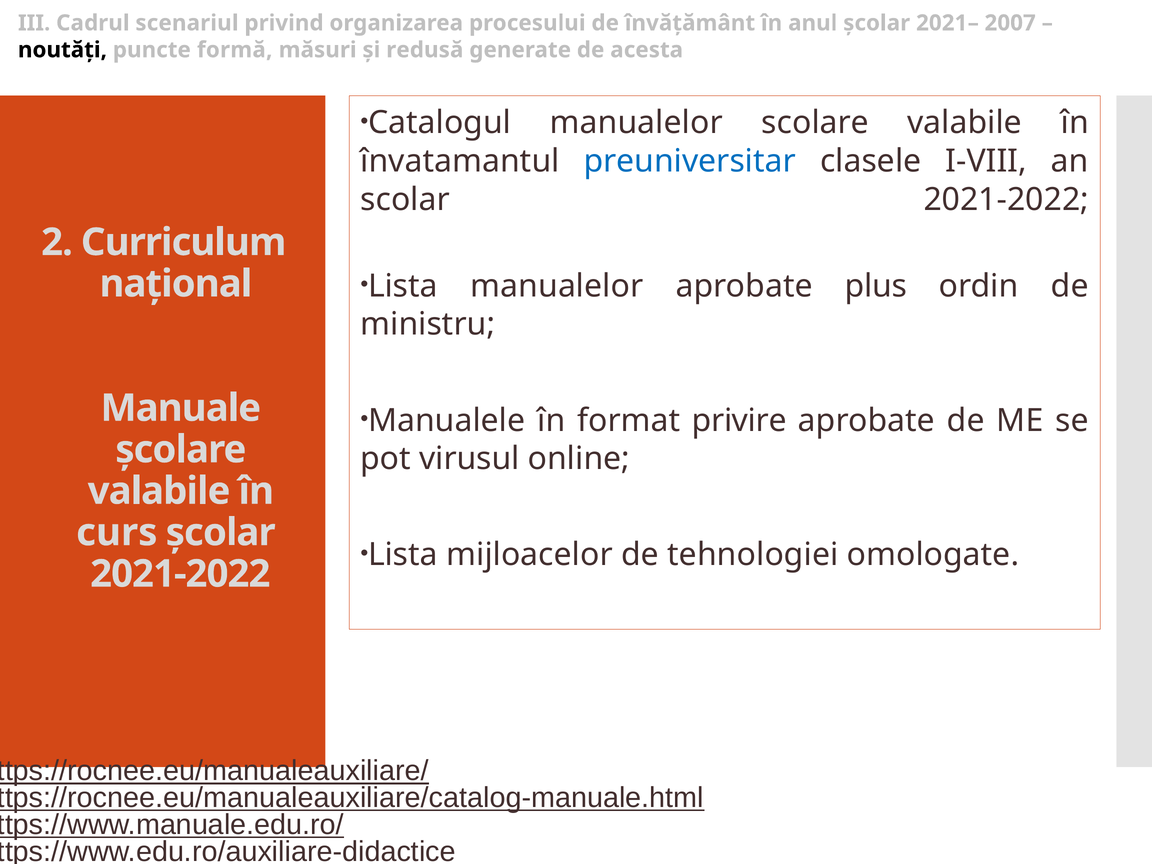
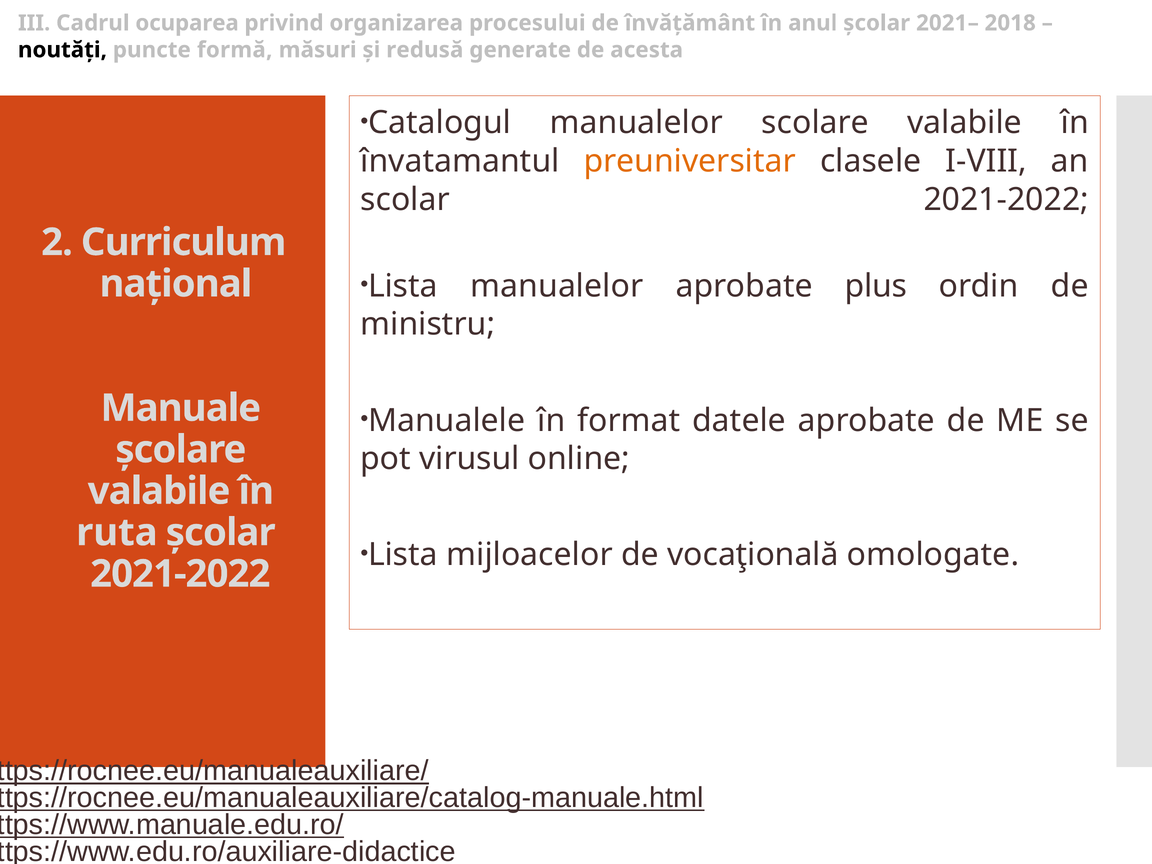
scenariul: scenariul -> ocuparea
2007: 2007 -> 2018
preuniversitar colour: blue -> orange
privire: privire -> datele
curs: curs -> ruta
tehnologiei: tehnologiei -> vocaţională
